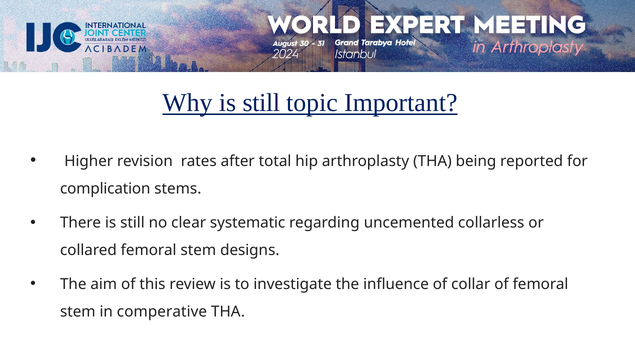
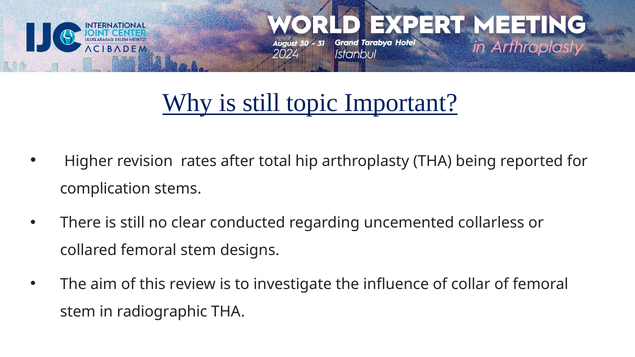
systematic: systematic -> conducted
comperative: comperative -> radiographic
